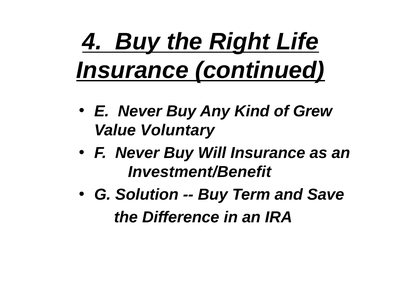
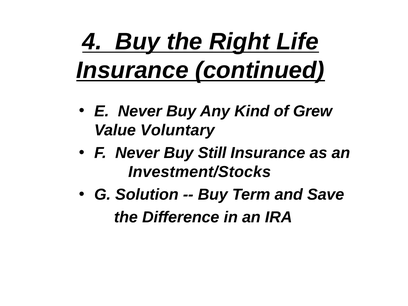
Will: Will -> Still
Investment/Benefit: Investment/Benefit -> Investment/Stocks
